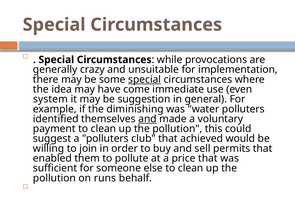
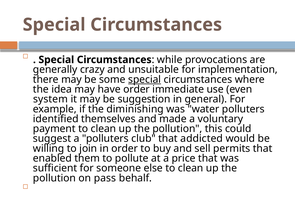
have come: come -> order
and at (147, 118) underline: present -> none
achieved: achieved -> addicted
runs: runs -> pass
